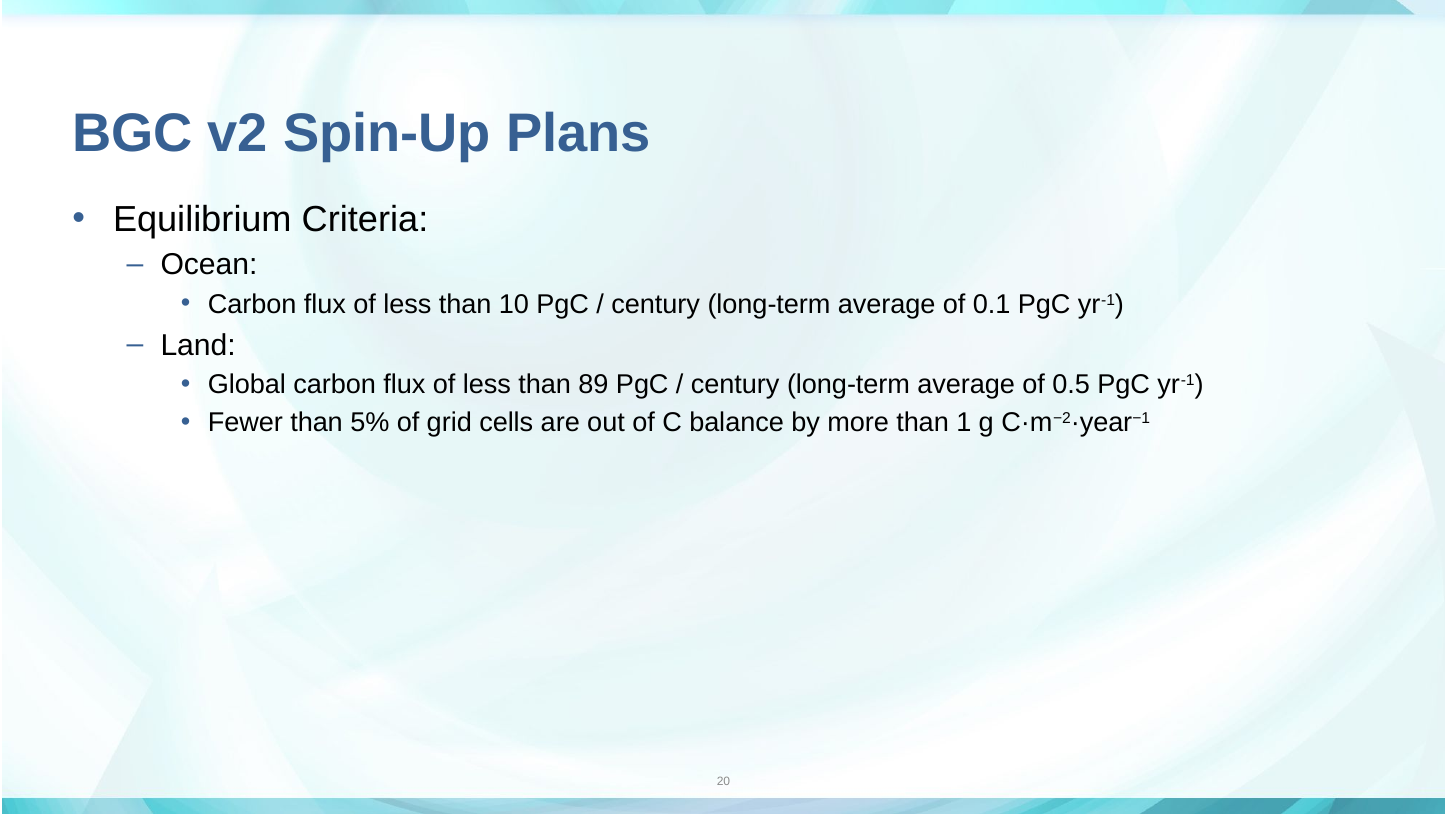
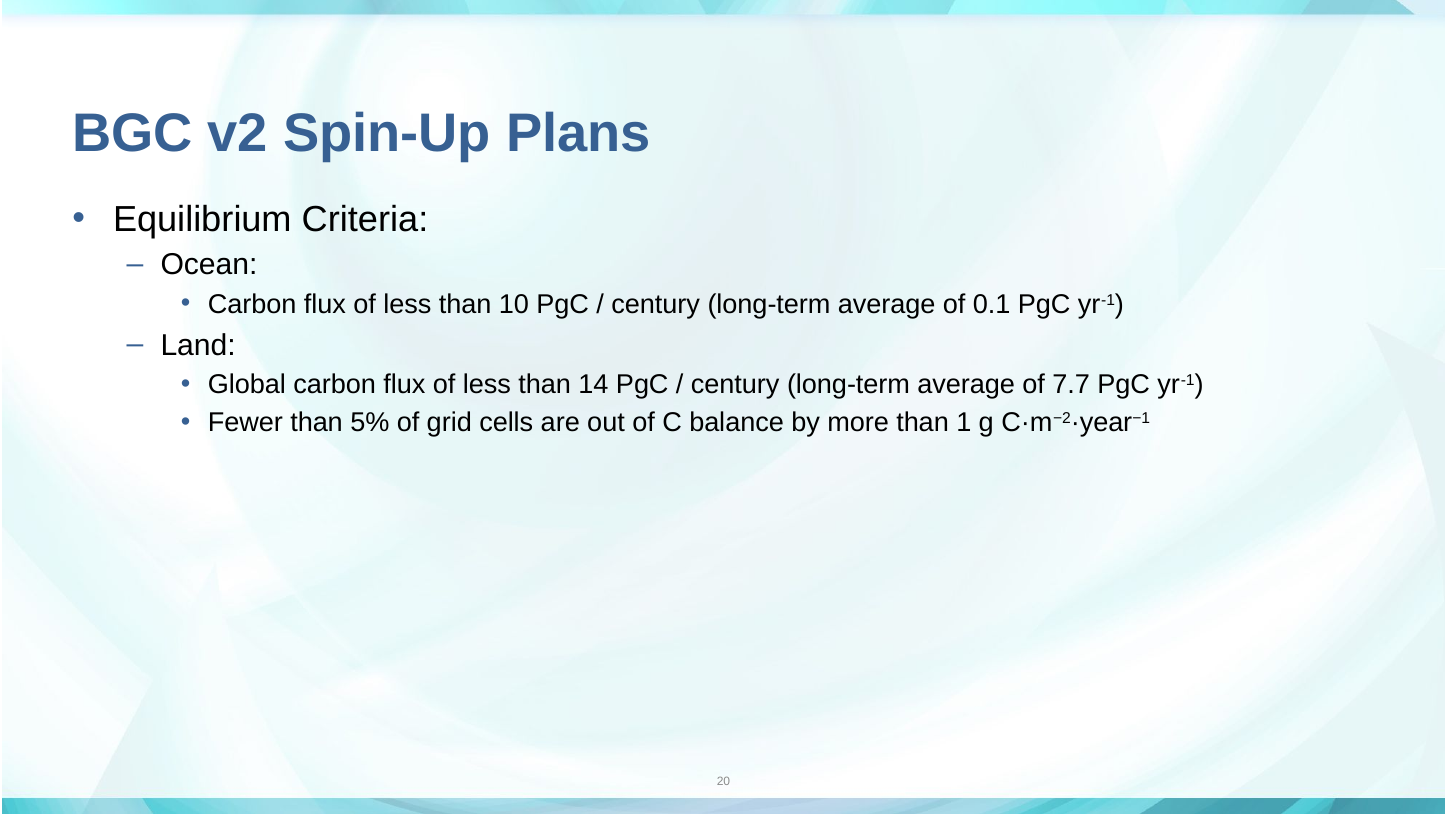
89: 89 -> 14
0.5: 0.5 -> 7.7
